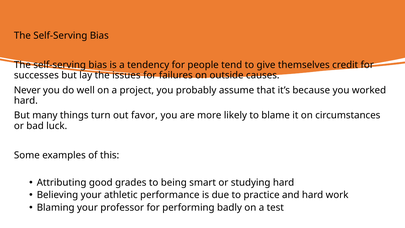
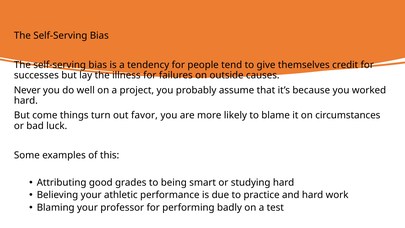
issues: issues -> illness
many: many -> come
